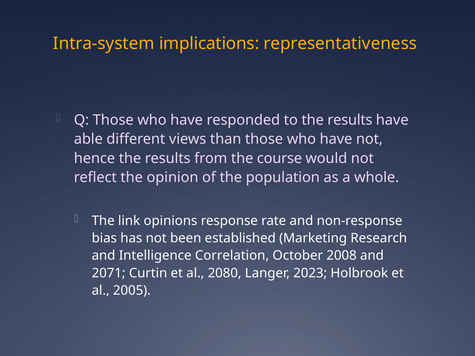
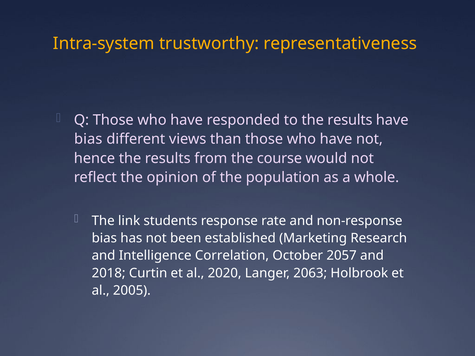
implications: implications -> trustworthy
able at (88, 139): able -> bias
opinions: opinions -> students
2008: 2008 -> 2057
2071: 2071 -> 2018
2080: 2080 -> 2020
2023: 2023 -> 2063
